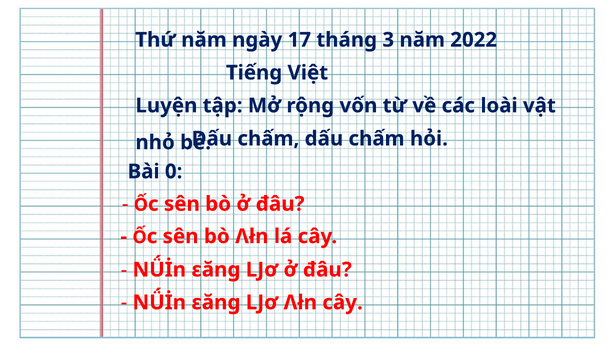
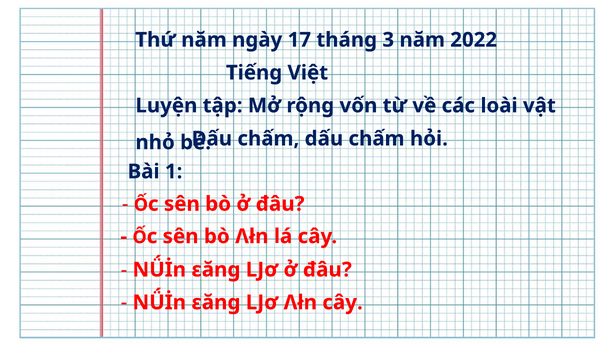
0: 0 -> 1
